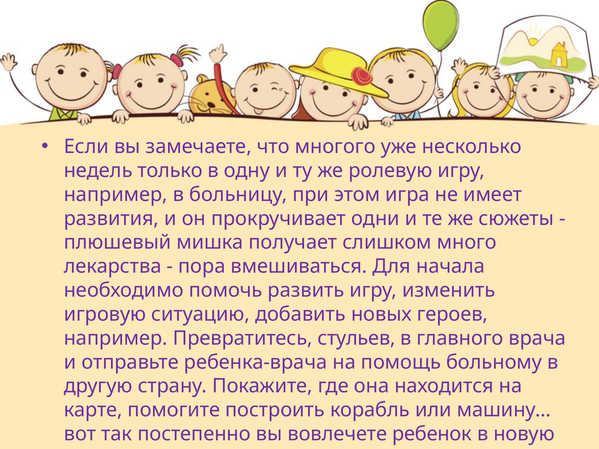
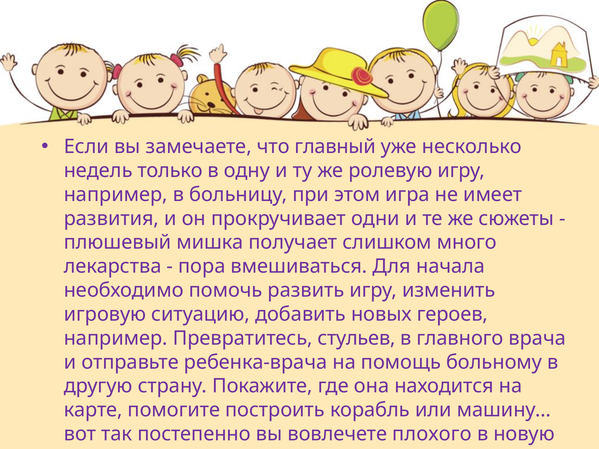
многого: многого -> главный
ребенок: ребенок -> плохого
